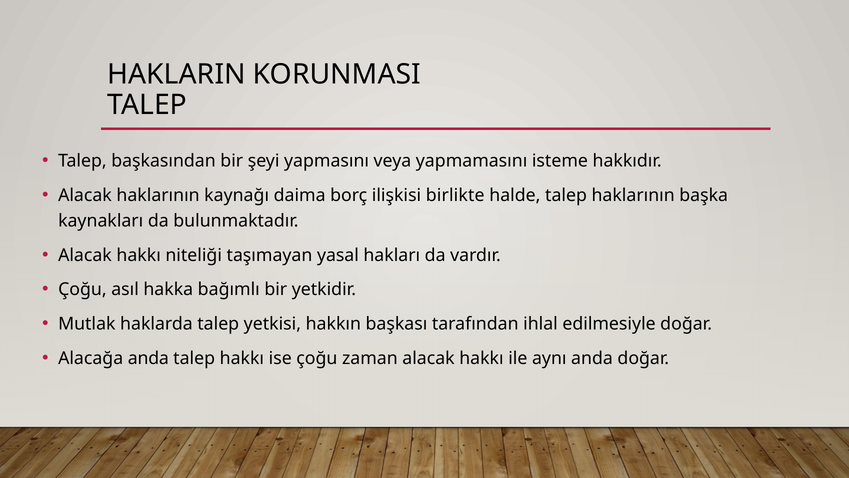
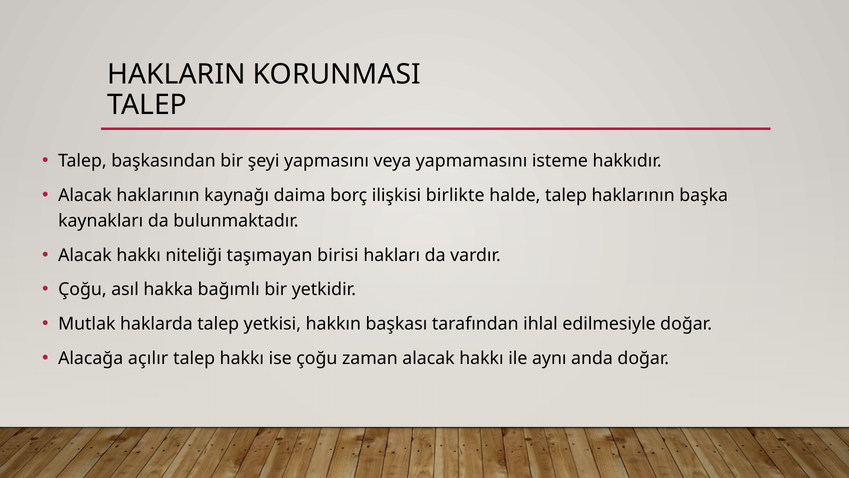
yasal: yasal -> birisi
Alacağa anda: anda -> açılır
